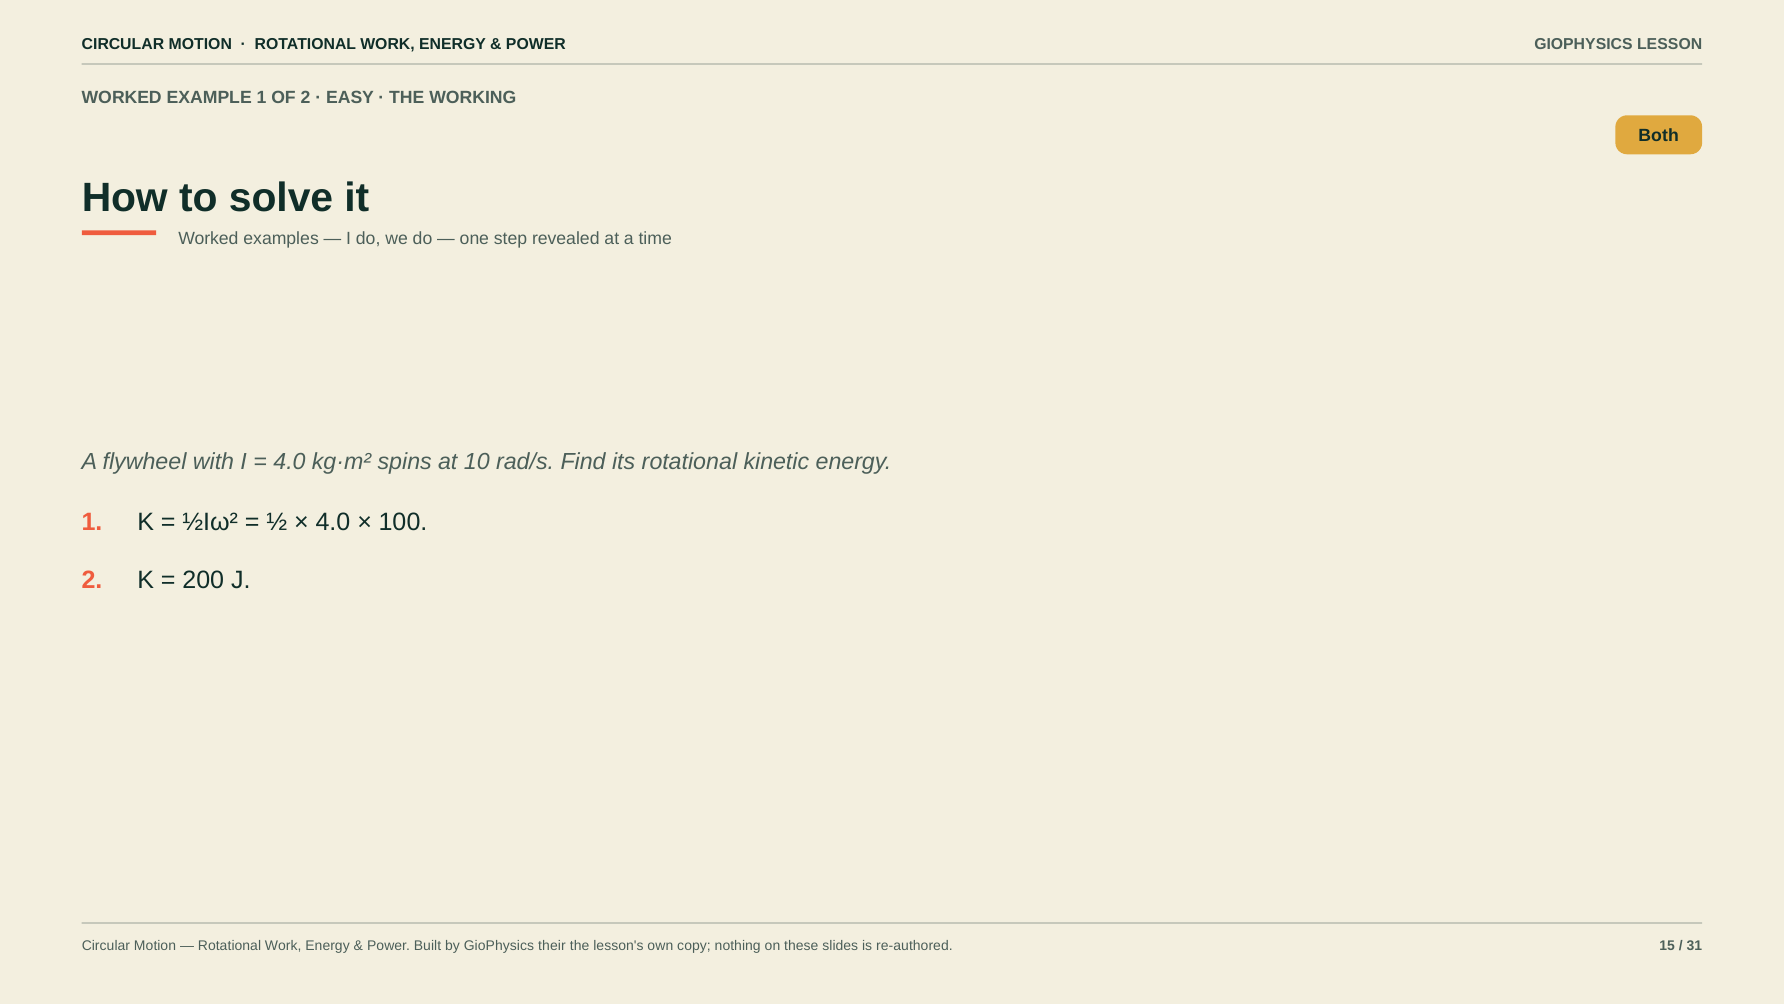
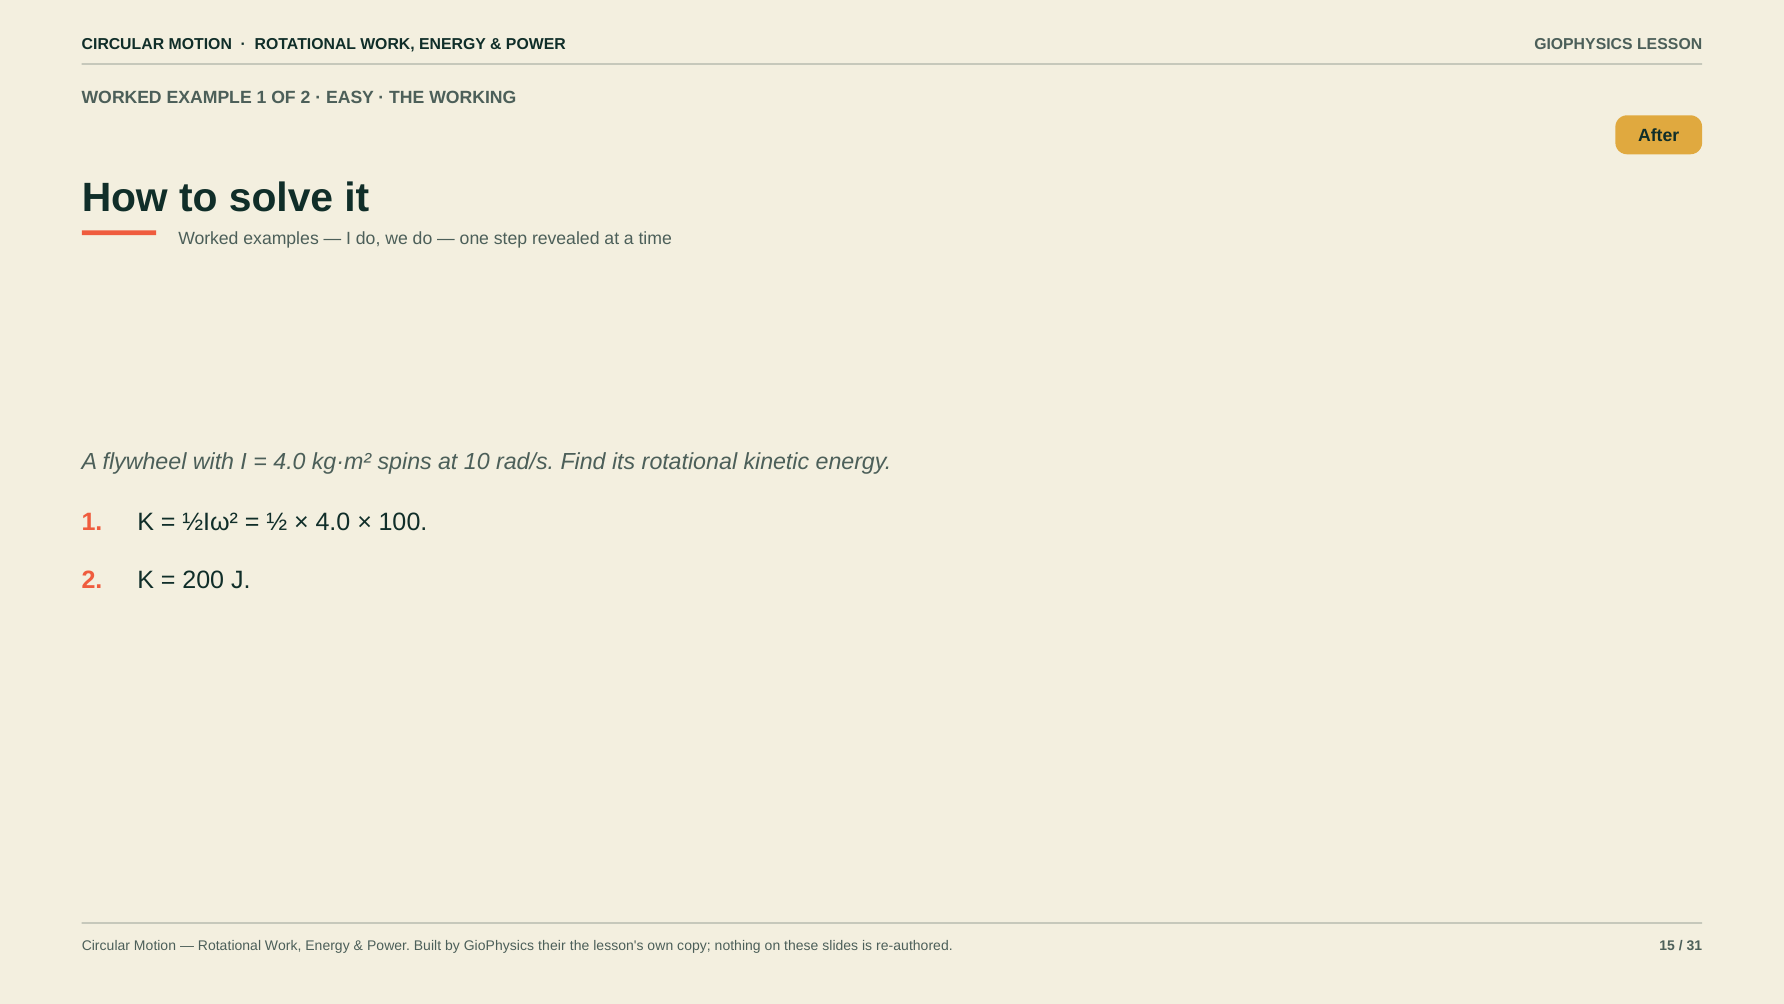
Both: Both -> After
